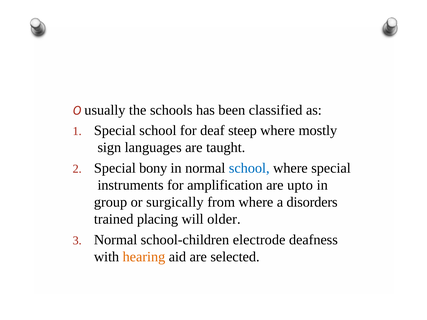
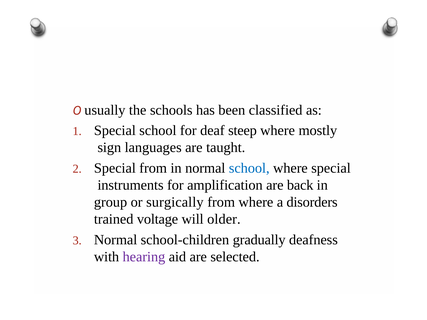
Special bony: bony -> from
upto: upto -> back
placing: placing -> voltage
electrode: electrode -> gradually
hearing colour: orange -> purple
